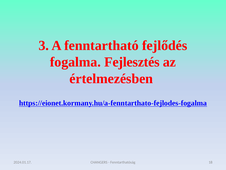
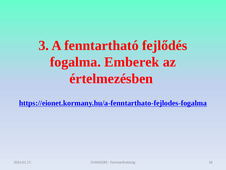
Fejlesztés: Fejlesztés -> Emberek
